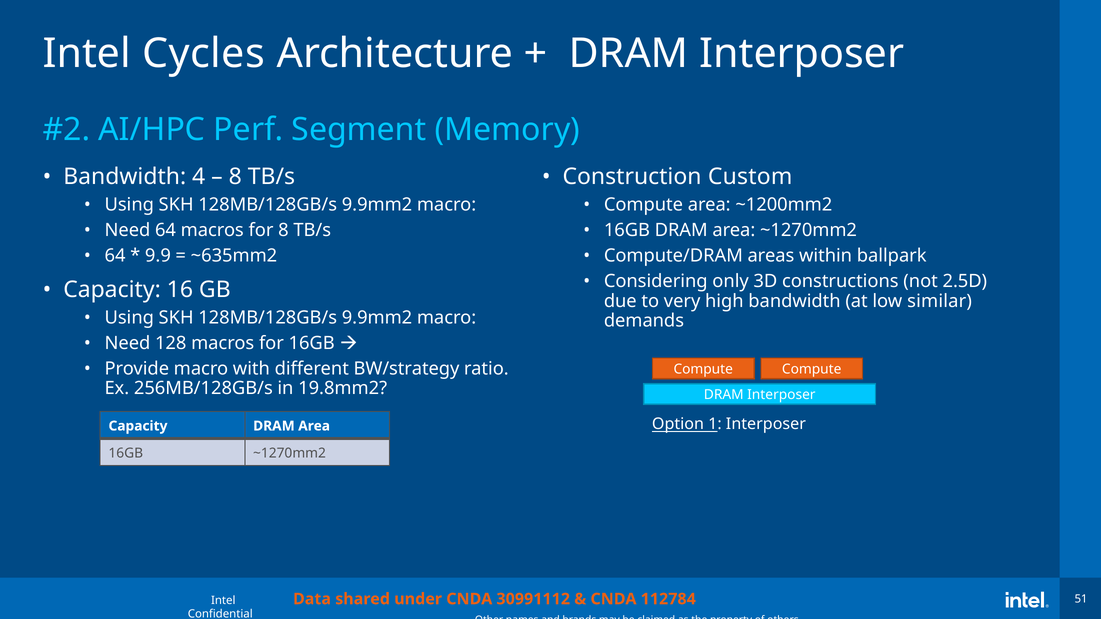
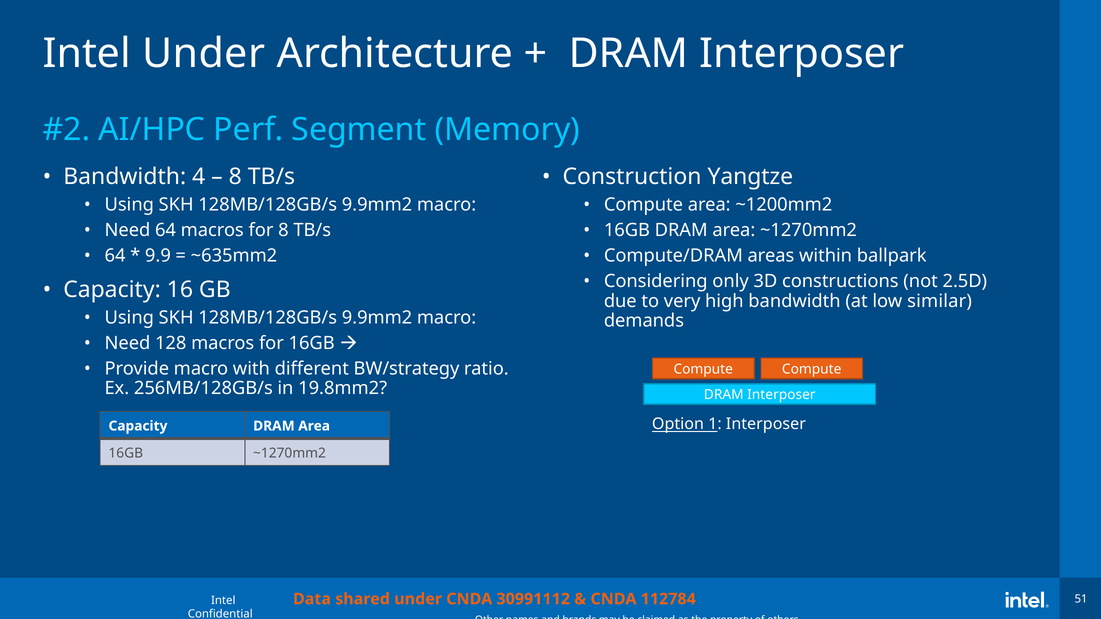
Intel Cycles: Cycles -> Under
Custom: Custom -> Yangtze
